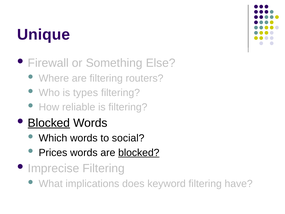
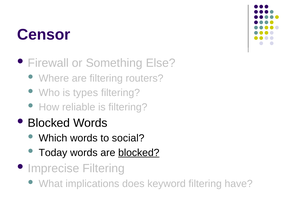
Unique: Unique -> Censor
Blocked at (49, 123) underline: present -> none
Prices: Prices -> Today
